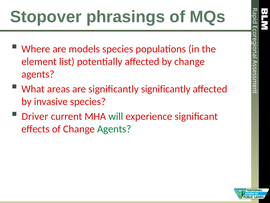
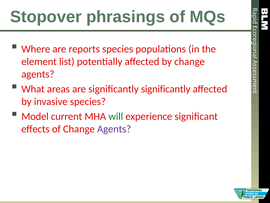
models: models -> reports
Driver: Driver -> Model
Agents at (114, 129) colour: green -> purple
